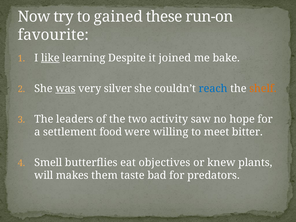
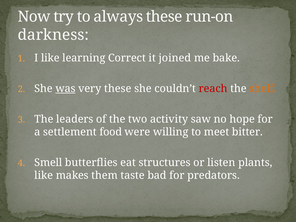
gained: gained -> always
favourite: favourite -> darkness
like at (50, 58) underline: present -> none
Despite: Despite -> Correct
very silver: silver -> these
reach colour: blue -> red
objectives: objectives -> structures
knew: knew -> listen
will at (44, 175): will -> like
